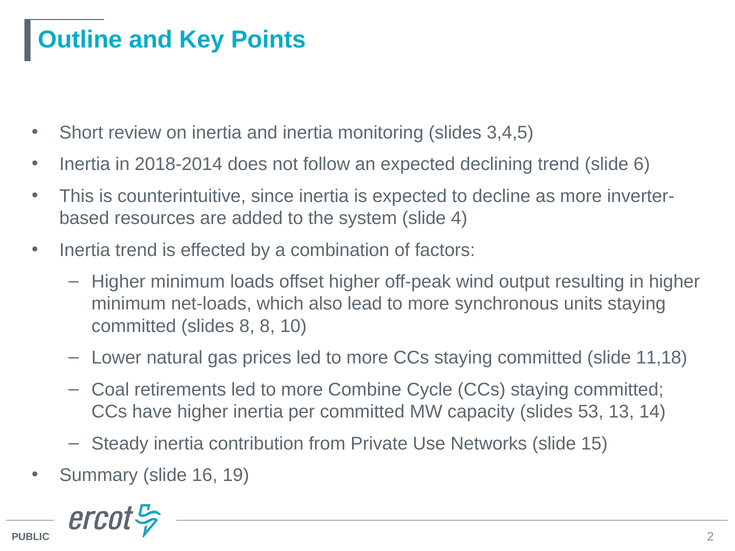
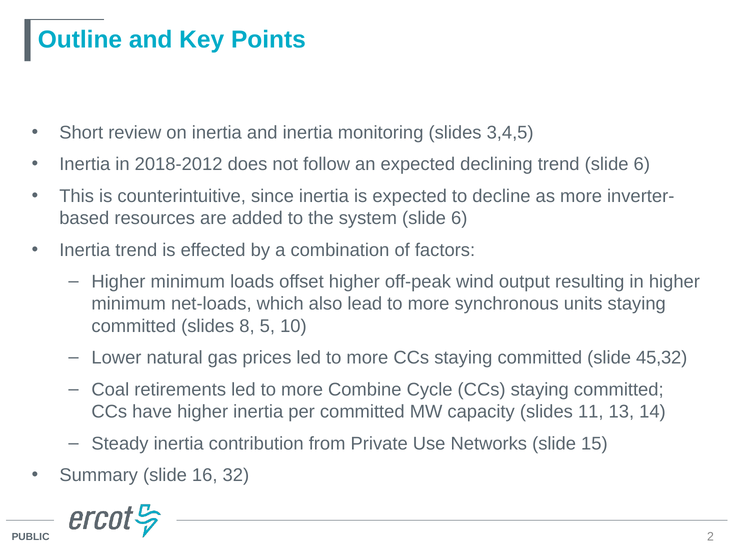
2018-2014: 2018-2014 -> 2018-2012
system slide 4: 4 -> 6
8 8: 8 -> 5
11,18: 11,18 -> 45,32
53: 53 -> 11
19: 19 -> 32
